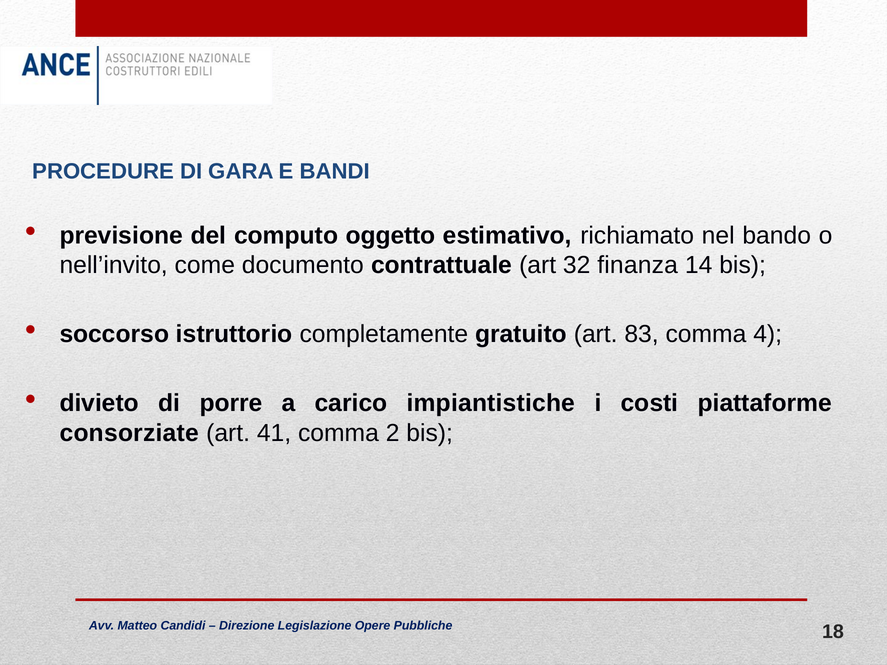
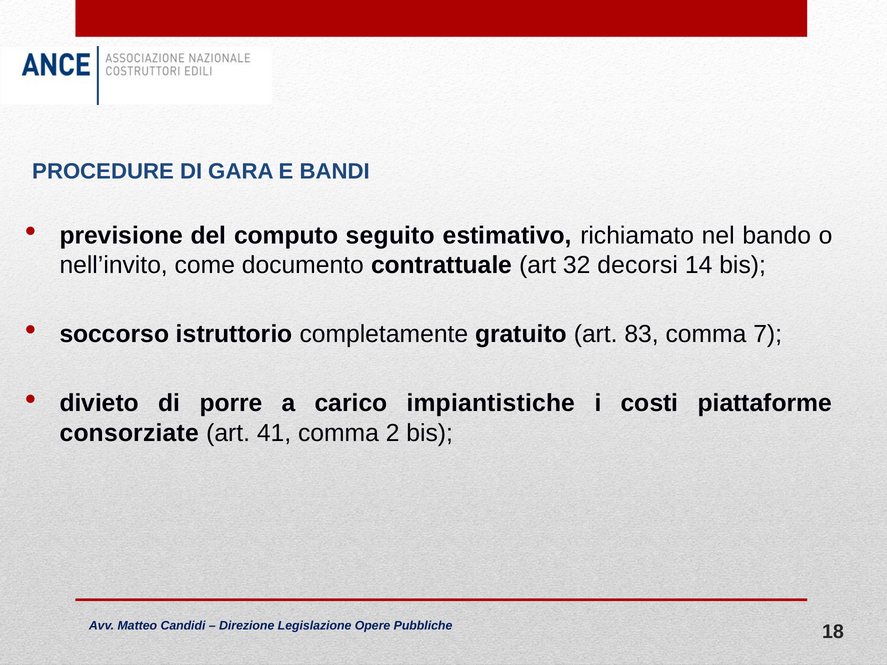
oggetto: oggetto -> seguito
finanza: finanza -> decorsi
4: 4 -> 7
